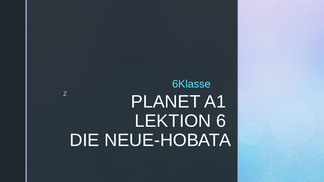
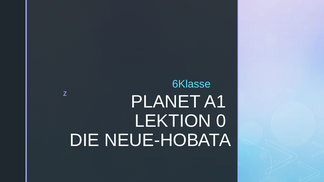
6: 6 -> 0
